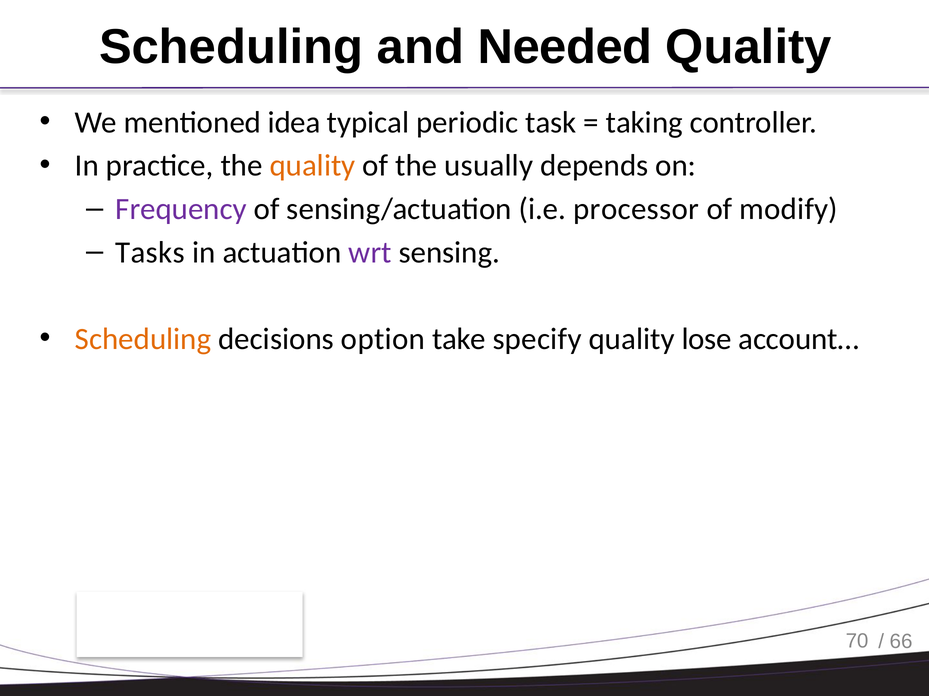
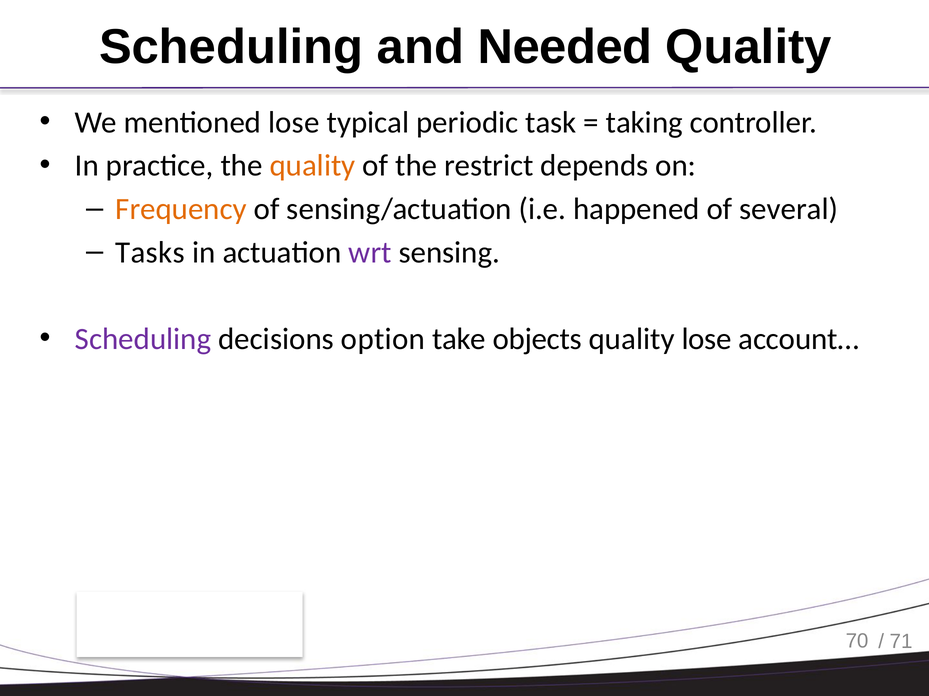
mentioned idea: idea -> lose
usually: usually -> restrict
Frequency colour: purple -> orange
processor: processor -> happened
modify: modify -> several
Scheduling at (143, 339) colour: orange -> purple
specify: specify -> objects
66: 66 -> 71
